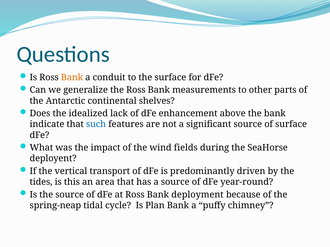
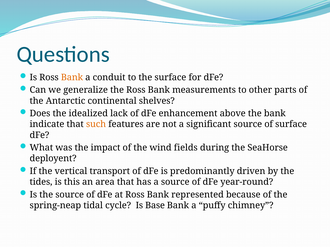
such colour: blue -> orange
deployment: deployment -> represented
Plan: Plan -> Base
